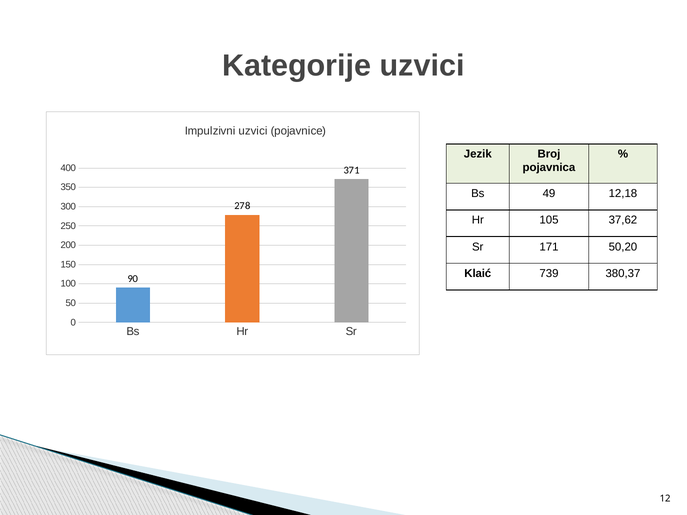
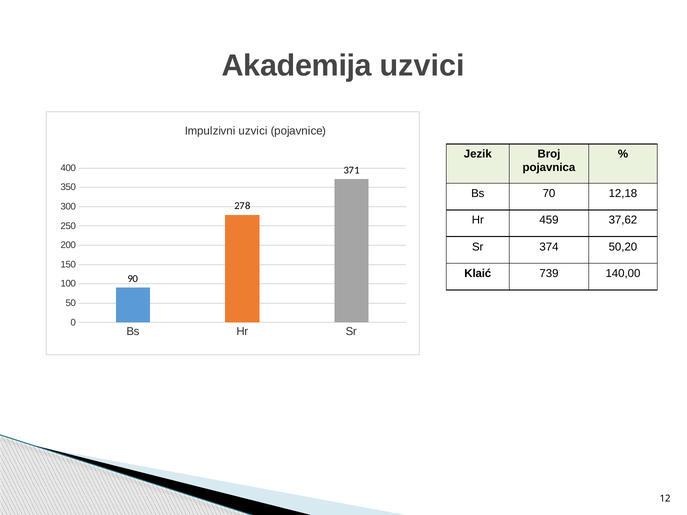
Kategorije: Kategorije -> Akademija
49: 49 -> 70
105: 105 -> 459
171: 171 -> 374
380,37: 380,37 -> 140,00
